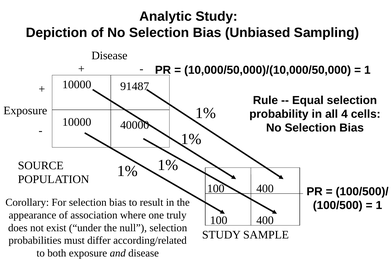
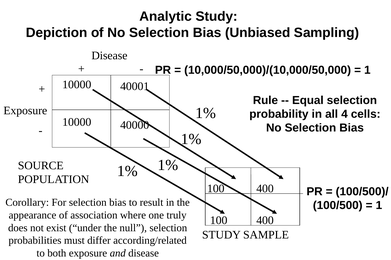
91487: 91487 -> 40001
